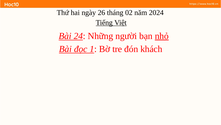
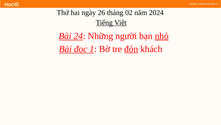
đón underline: none -> present
